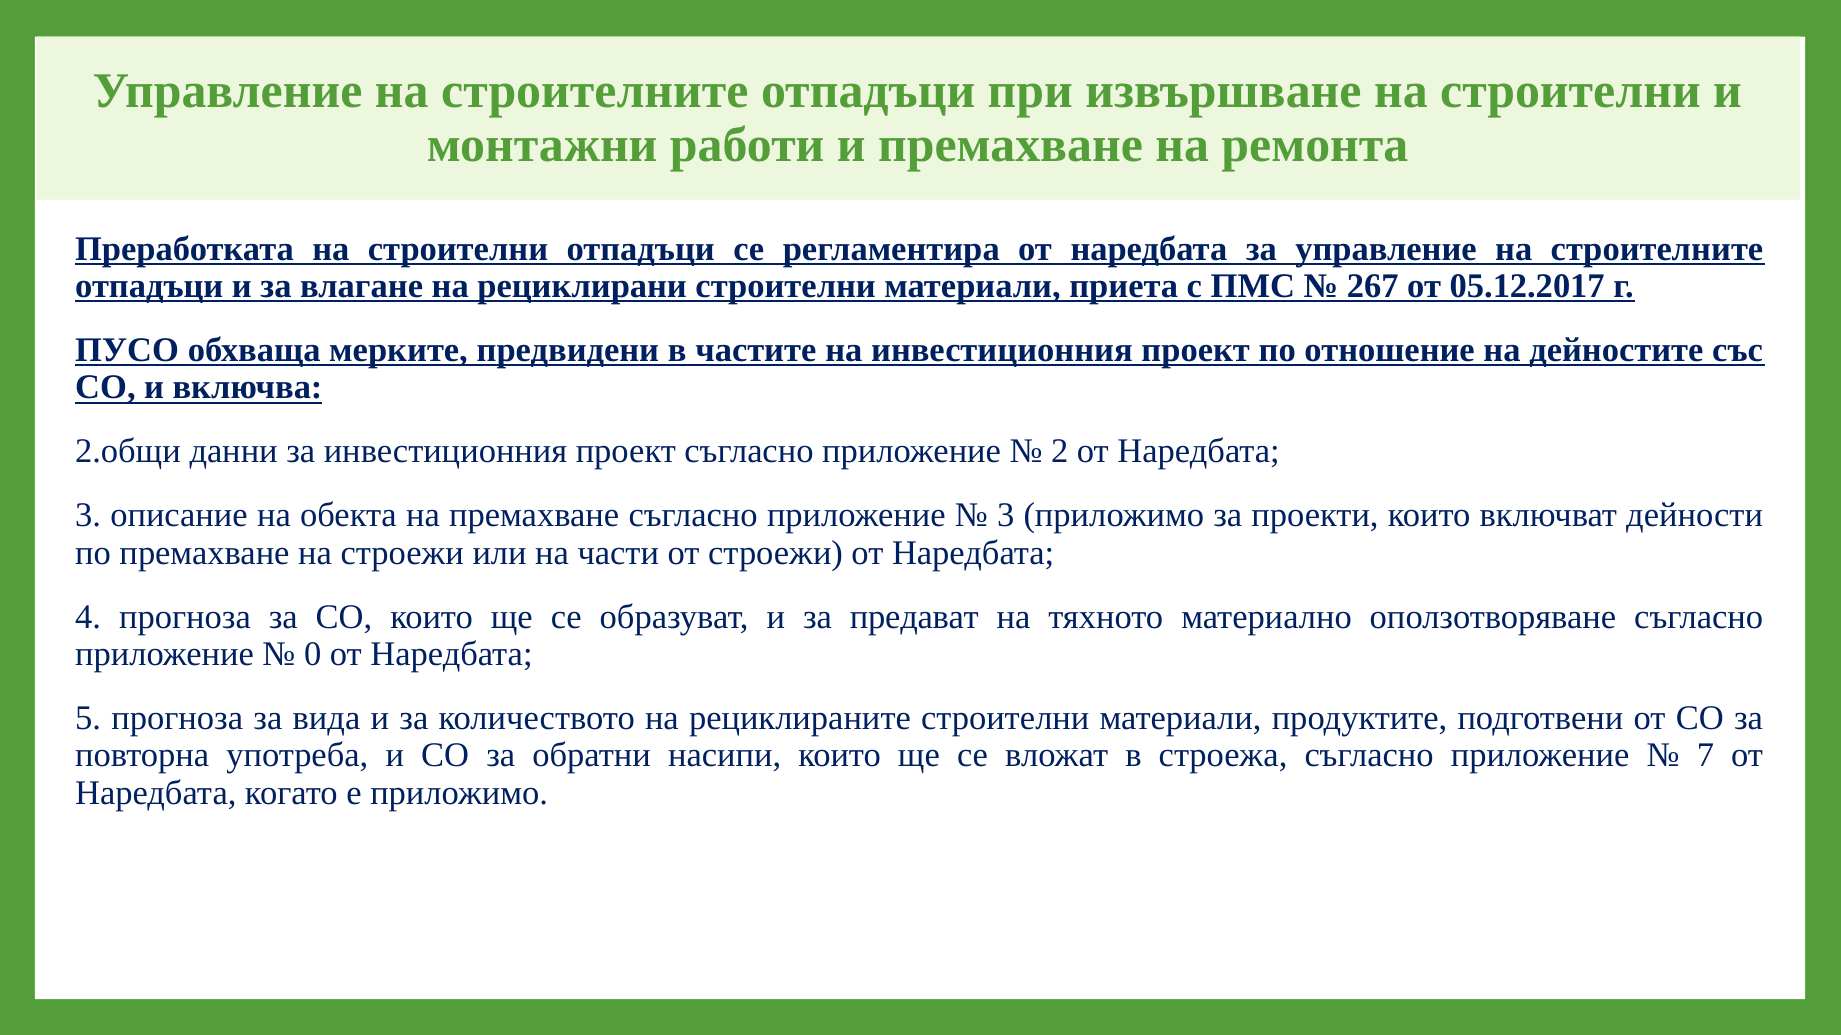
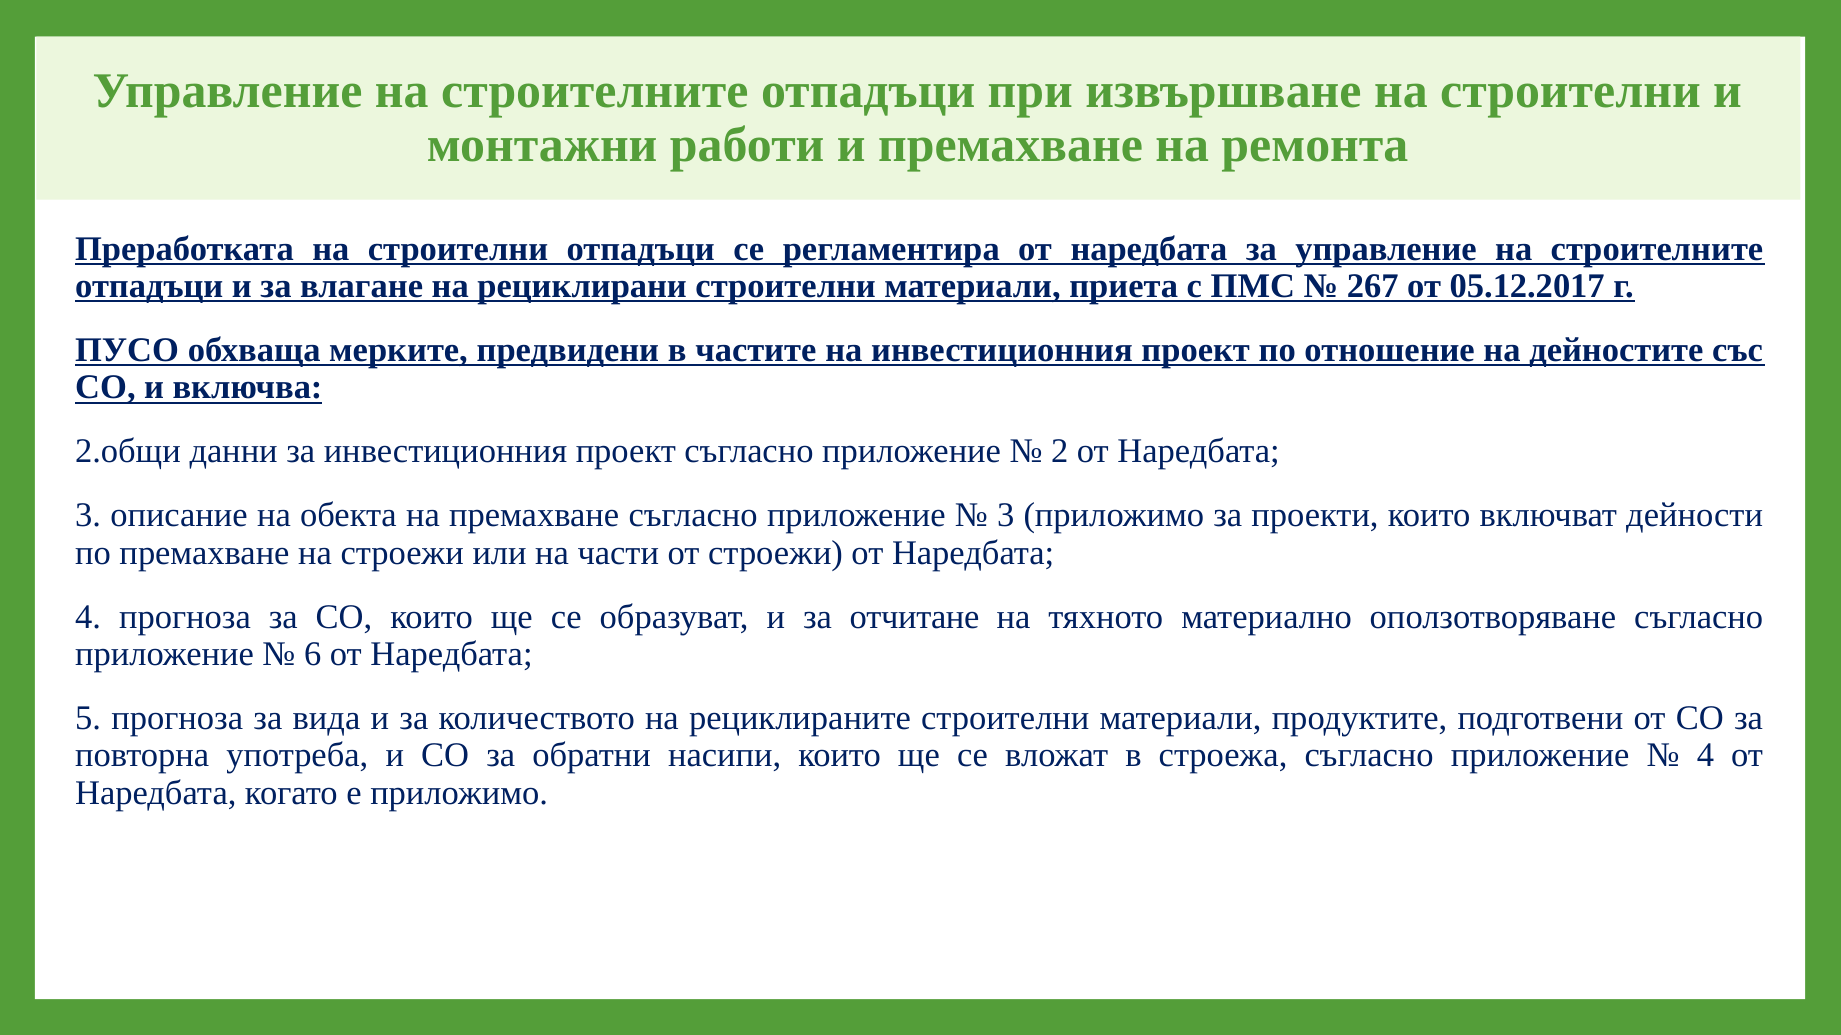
предават: предават -> отчитане
0: 0 -> 6
7 at (1705, 756): 7 -> 4
